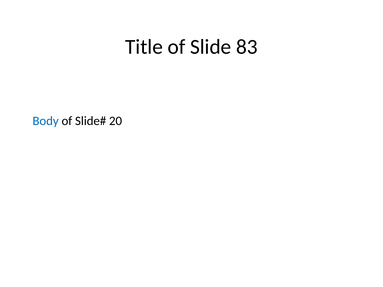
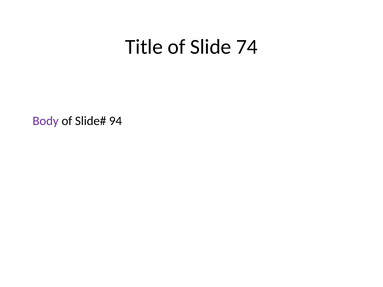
83: 83 -> 74
Body colour: blue -> purple
20: 20 -> 94
